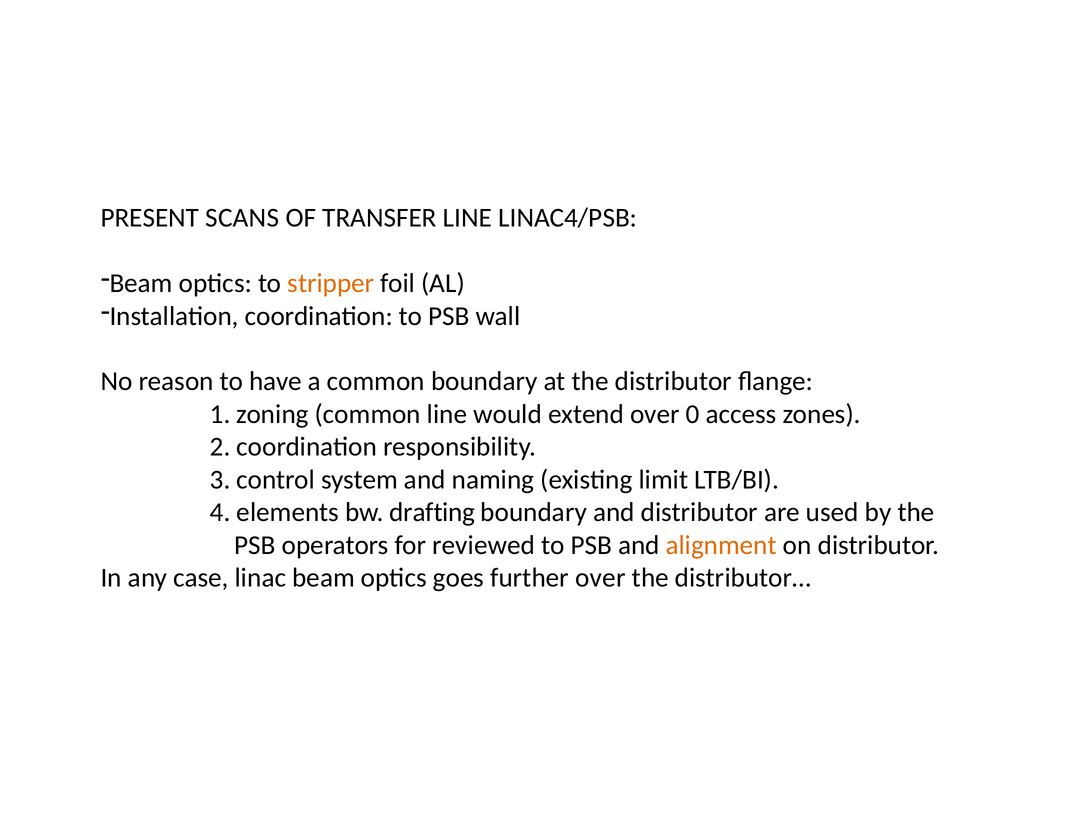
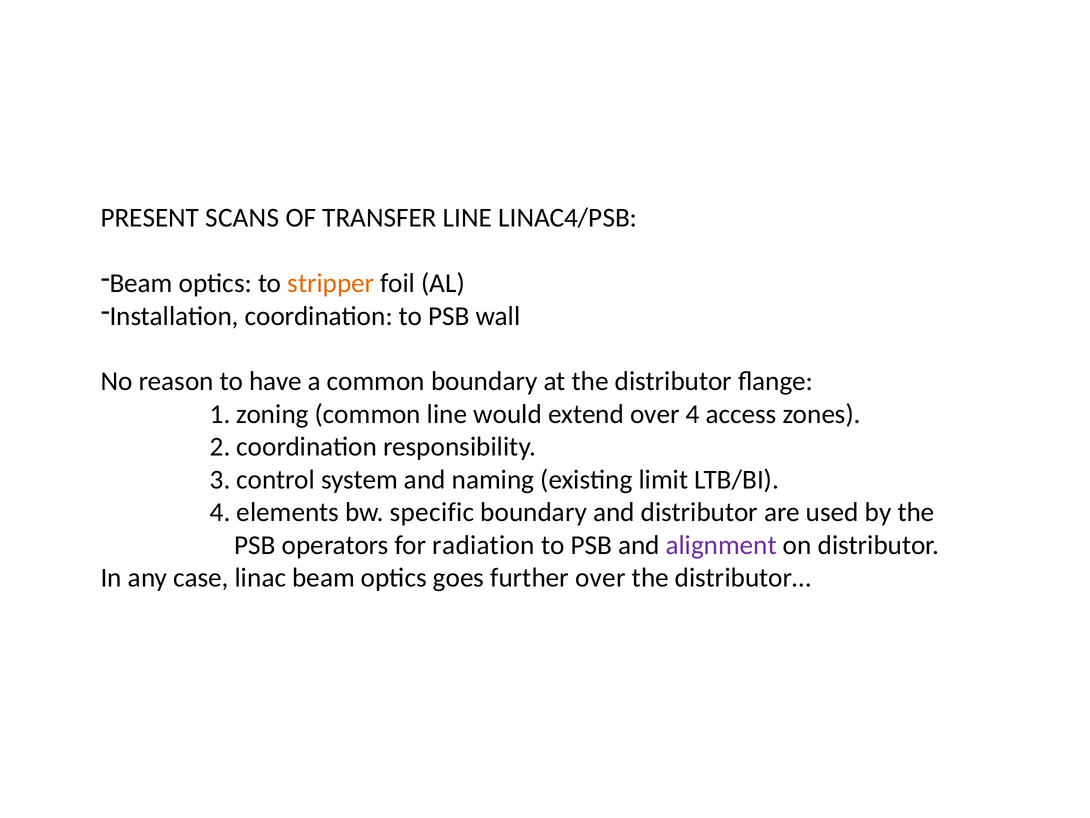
over 0: 0 -> 4
drafting: drafting -> specific
reviewed: reviewed -> radiation
alignment colour: orange -> purple
